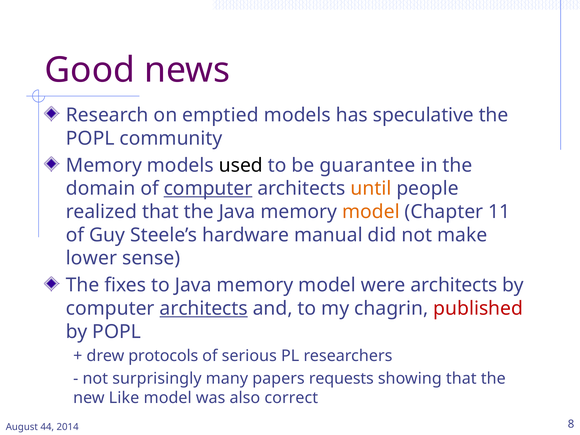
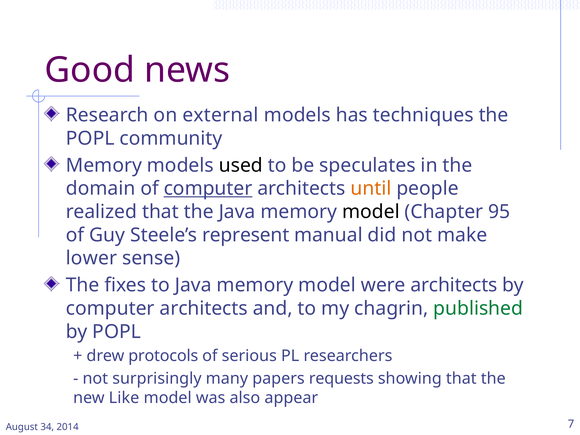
emptied: emptied -> external
speculative: speculative -> techniques
guarantee: guarantee -> speculates
model at (371, 212) colour: orange -> black
11: 11 -> 95
hardware: hardware -> represent
architects at (204, 308) underline: present -> none
published colour: red -> green
correct: correct -> appear
44: 44 -> 34
8: 8 -> 7
